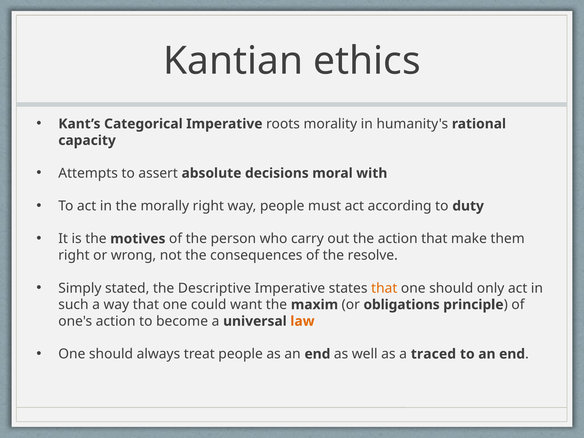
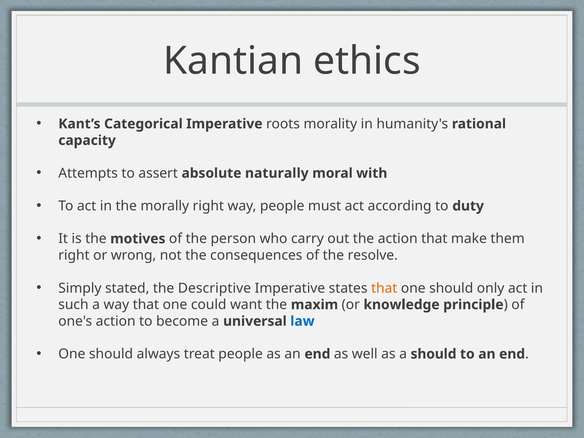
decisions: decisions -> naturally
obligations: obligations -> knowledge
law colour: orange -> blue
a traced: traced -> should
